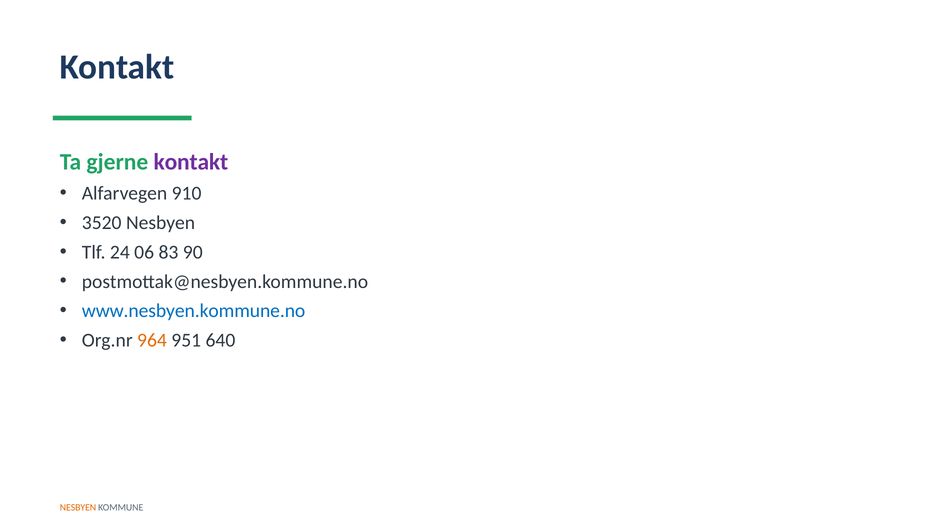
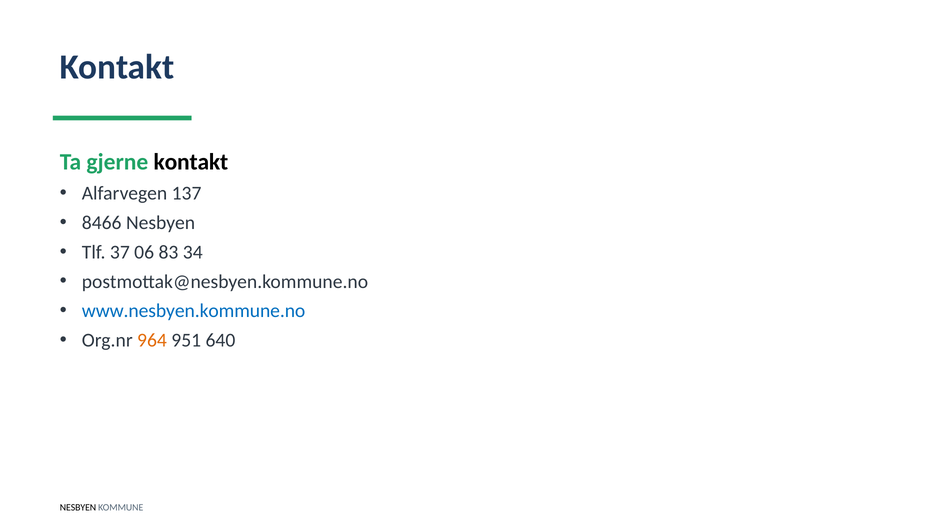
kontakt at (191, 162) colour: purple -> black
910: 910 -> 137
3520: 3520 -> 8466
24: 24 -> 37
90: 90 -> 34
NESBYEN at (78, 507) colour: orange -> black
